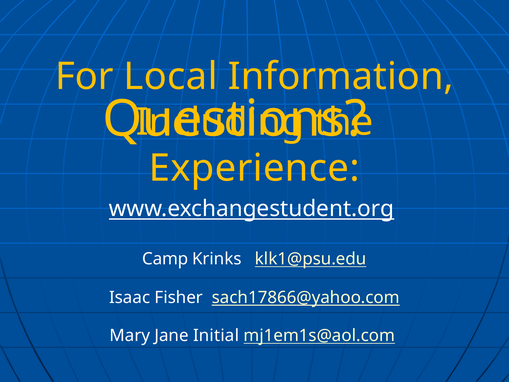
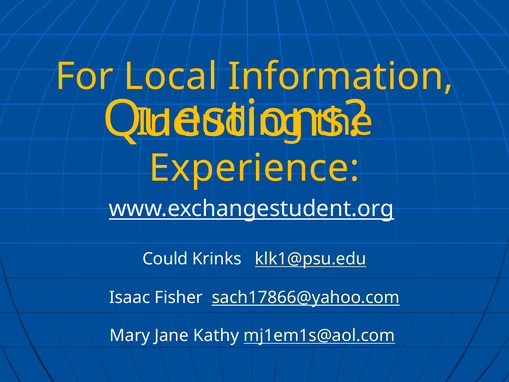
Camp: Camp -> Could
Initial: Initial -> Kathy
